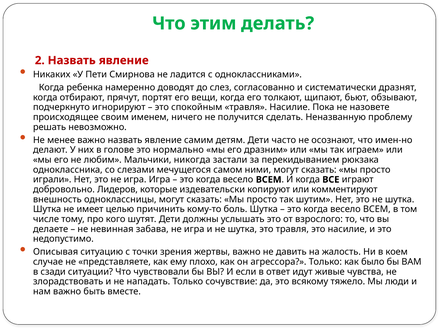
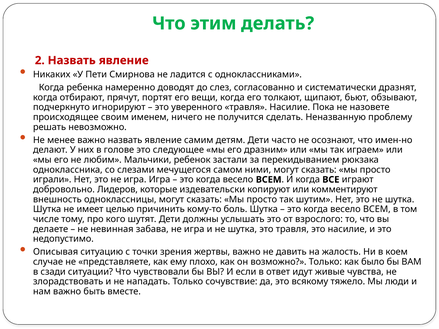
спокойным: спокойным -> уверенного
нормально: нормально -> следующее
никогда: никогда -> ребенок
агрессора: агрессора -> возможно
